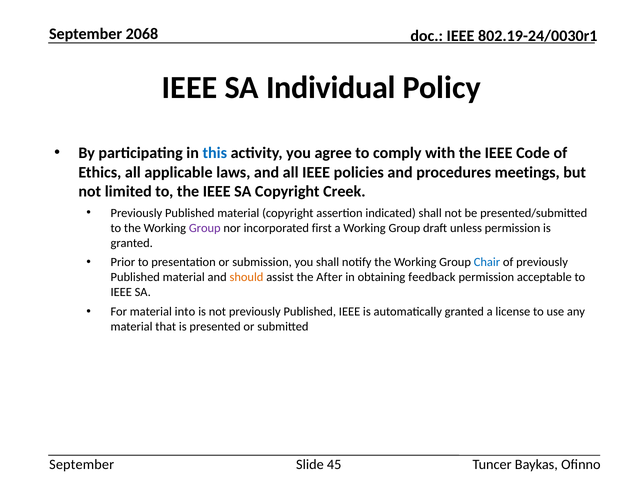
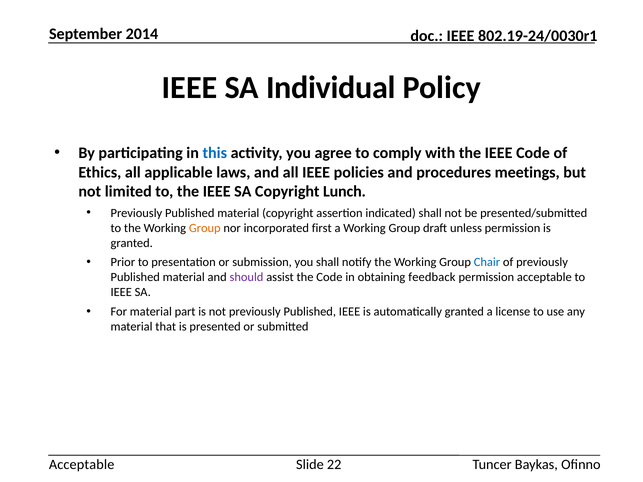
2068: 2068 -> 2014
Creek: Creek -> Lunch
Group at (205, 228) colour: purple -> orange
should colour: orange -> purple
the After: After -> Code
into: into -> part
September at (82, 465): September -> Acceptable
45: 45 -> 22
